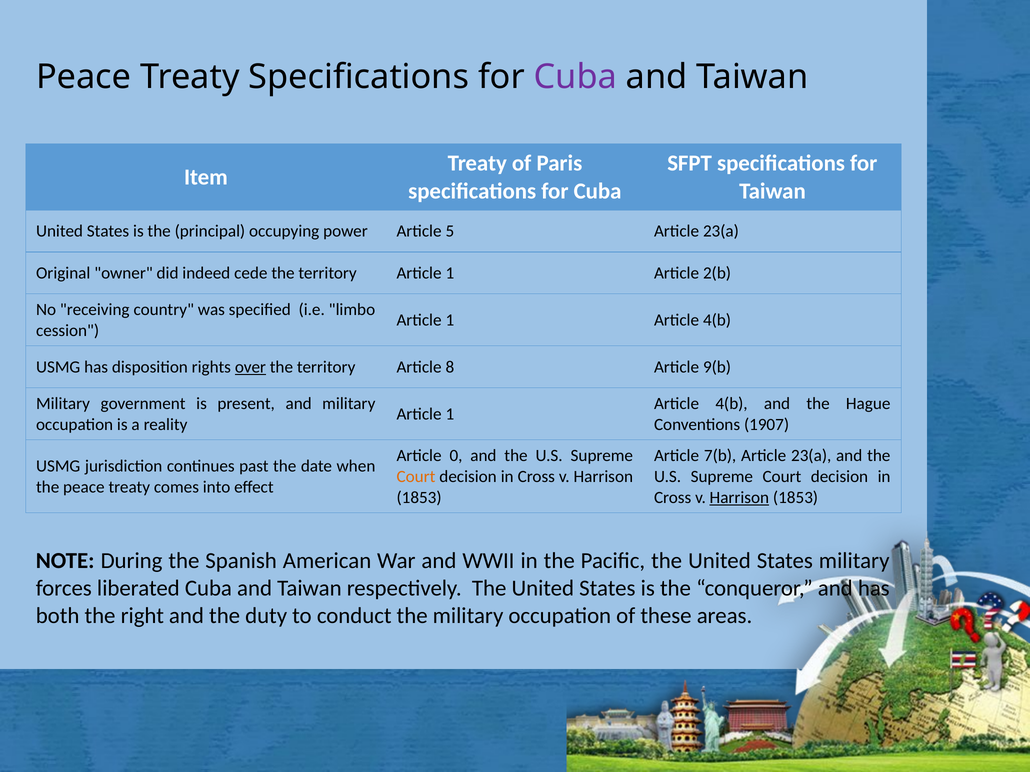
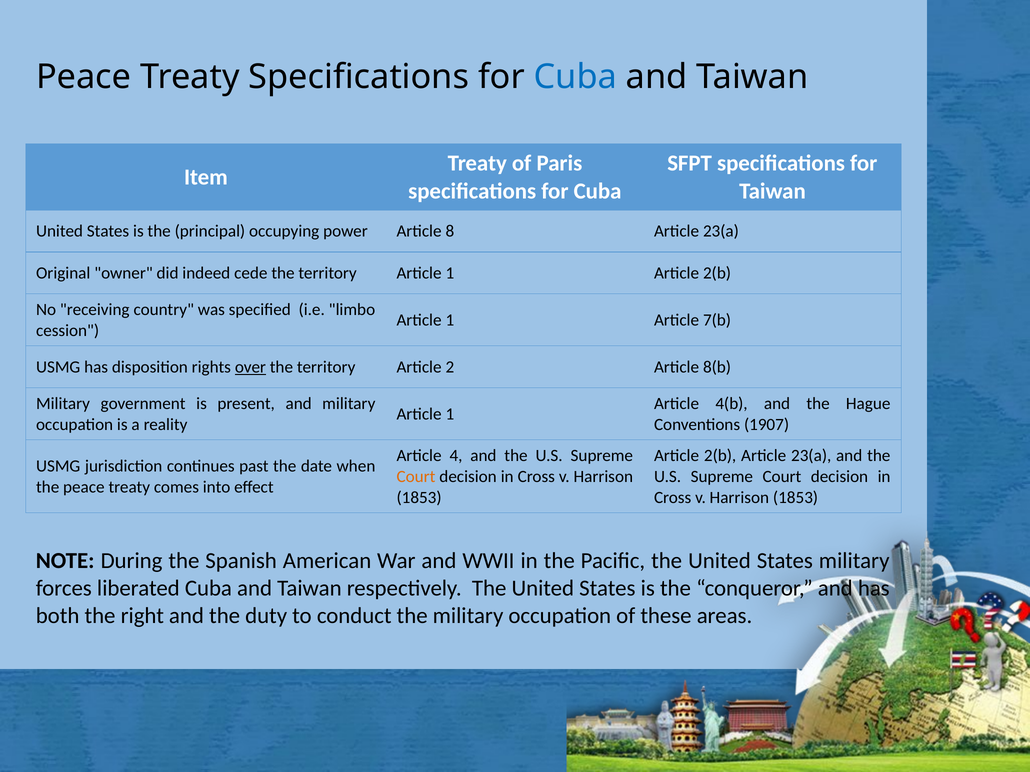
Cuba at (575, 77) colour: purple -> blue
5: 5 -> 8
4(b at (717, 320): 4(b -> 7(b
8: 8 -> 2
9(b: 9(b -> 8(b
0: 0 -> 4
7(b at (720, 456): 7(b -> 2(b
Harrison at (739, 498) underline: present -> none
